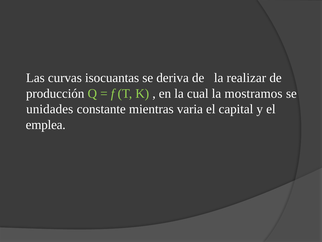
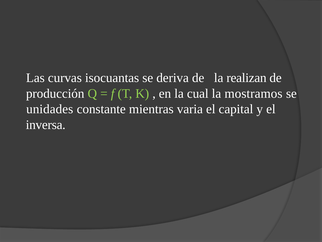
realizar: realizar -> realizan
emplea: emplea -> inversa
